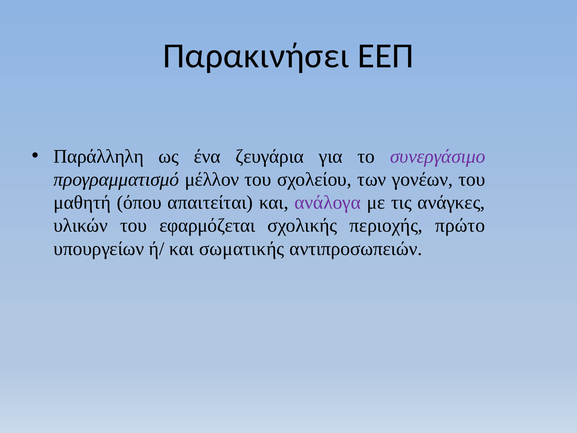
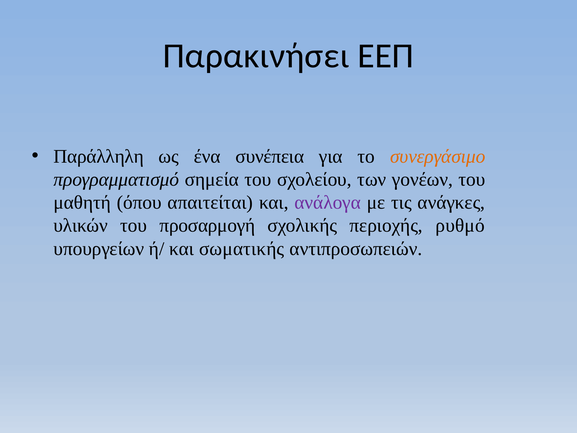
ζευγάρια: ζευγάρια -> συνέπεια
συνεργάσιμο colour: purple -> orange
μέλλον: μέλλον -> σημεία
εφαρμόζεται: εφαρμόζεται -> προσαρμογή
πρώτο: πρώτο -> ρυθμό
